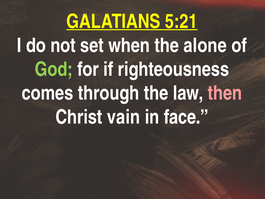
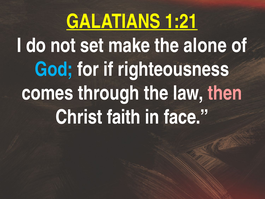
5:21: 5:21 -> 1:21
when: when -> make
God colour: light green -> light blue
vain: vain -> faith
